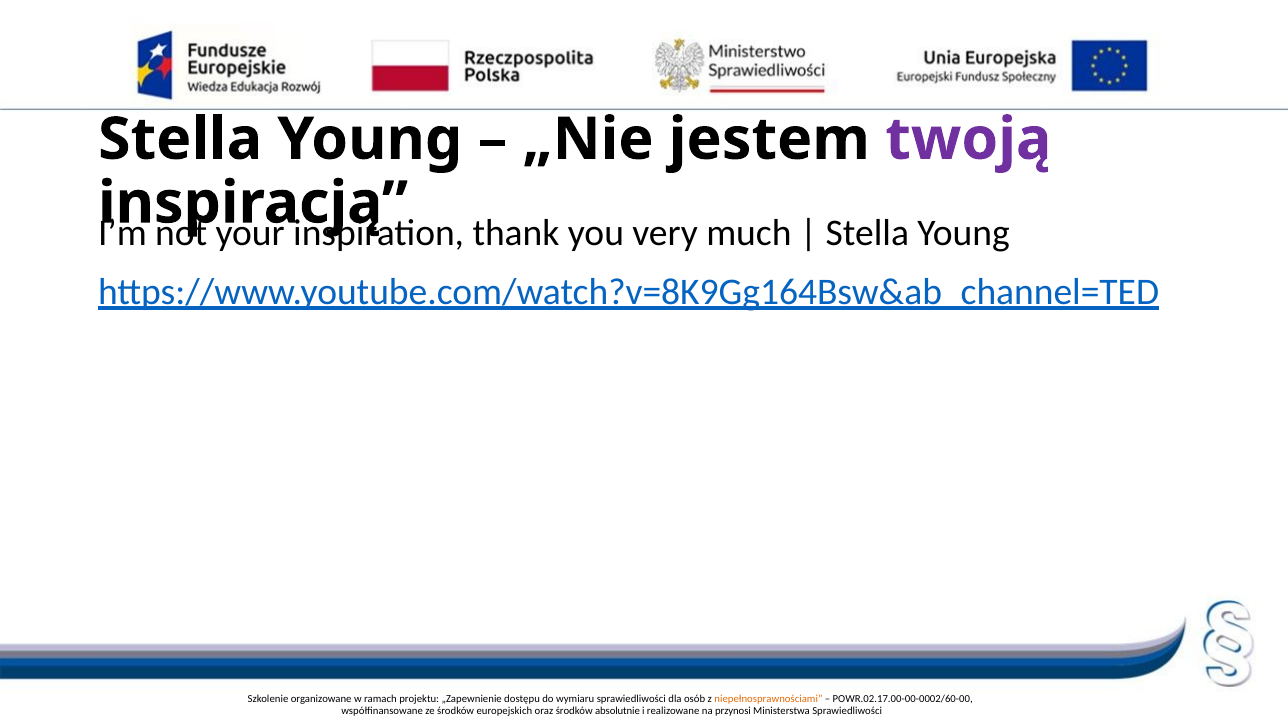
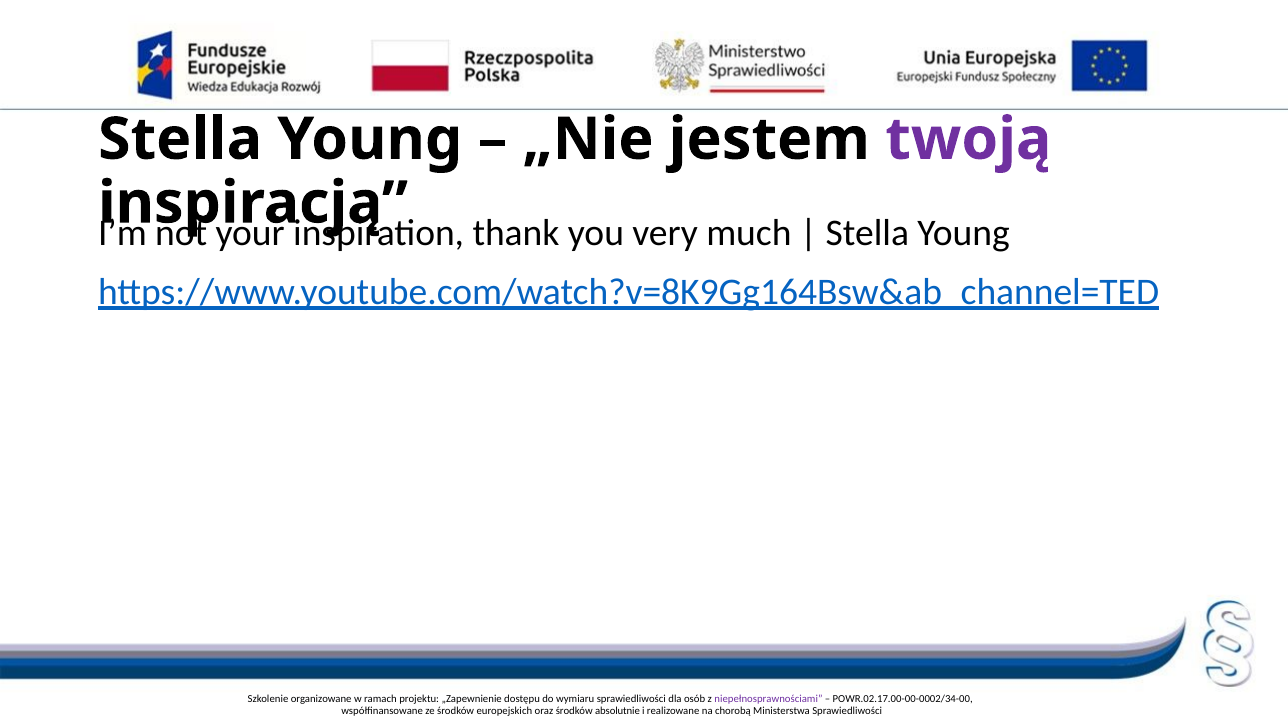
niepełnosprawnościami colour: orange -> purple
POWR.02.17.00-00-0002/60-00: POWR.02.17.00-00-0002/60-00 -> POWR.02.17.00-00-0002/34-00
przynosi: przynosi -> chorobą
